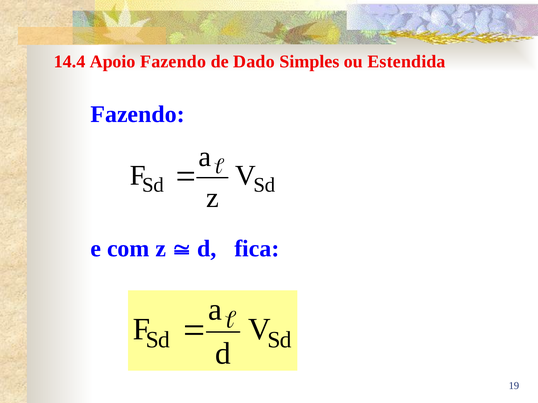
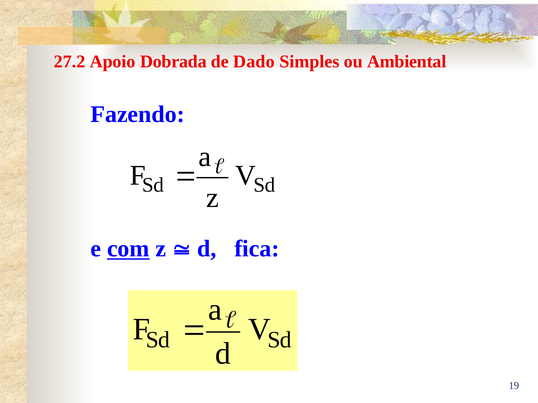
14.4: 14.4 -> 27.2
Apoio Fazendo: Fazendo -> Dobrada
Estendida: Estendida -> Ambiental
com underline: none -> present
